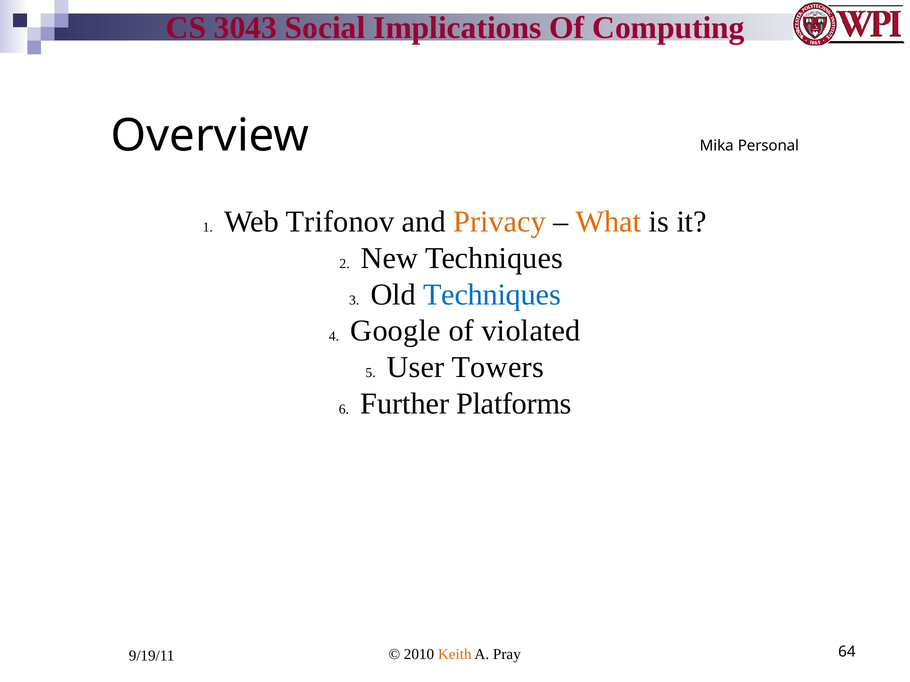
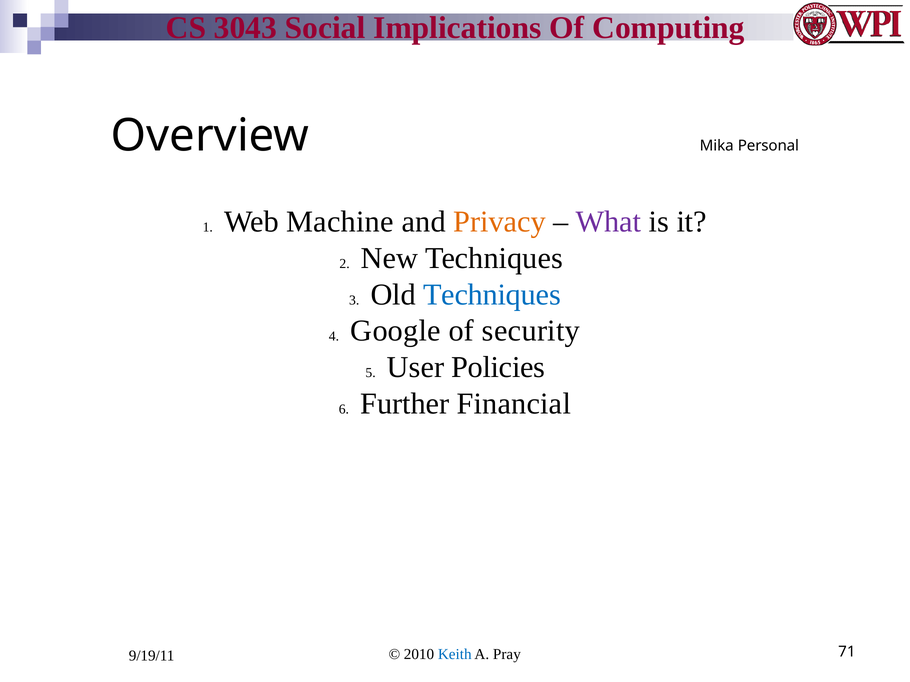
Trifonov: Trifonov -> Machine
What colour: orange -> purple
violated: violated -> security
Towers: Towers -> Policies
Platforms: Platforms -> Financial
Keith colour: orange -> blue
64: 64 -> 71
